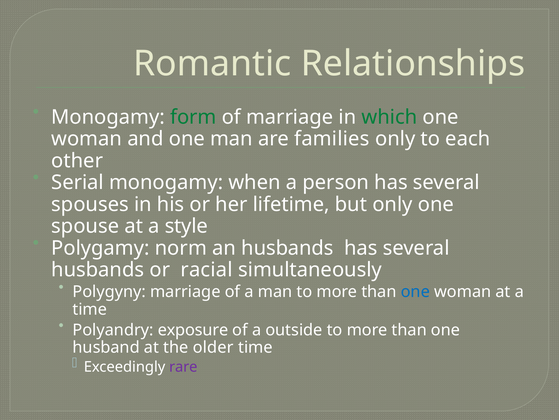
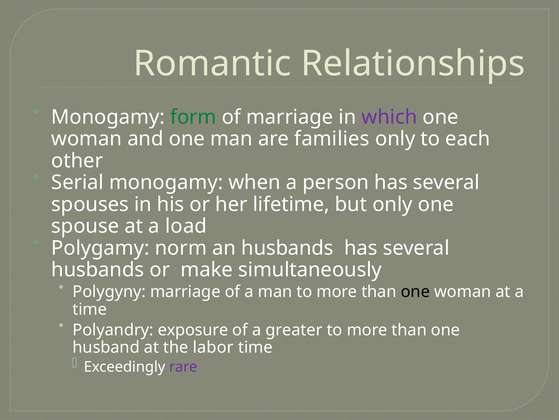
which colour: green -> purple
style: style -> load
racial: racial -> make
one at (415, 291) colour: blue -> black
outside: outside -> greater
older: older -> labor
